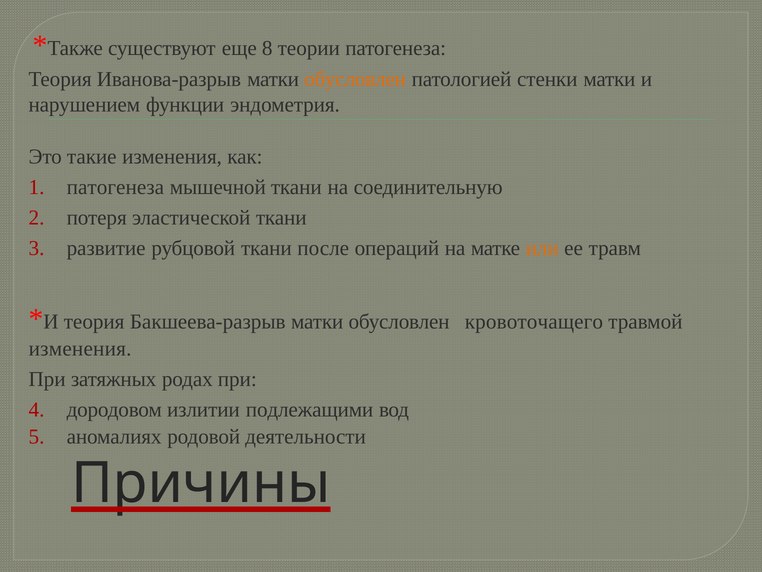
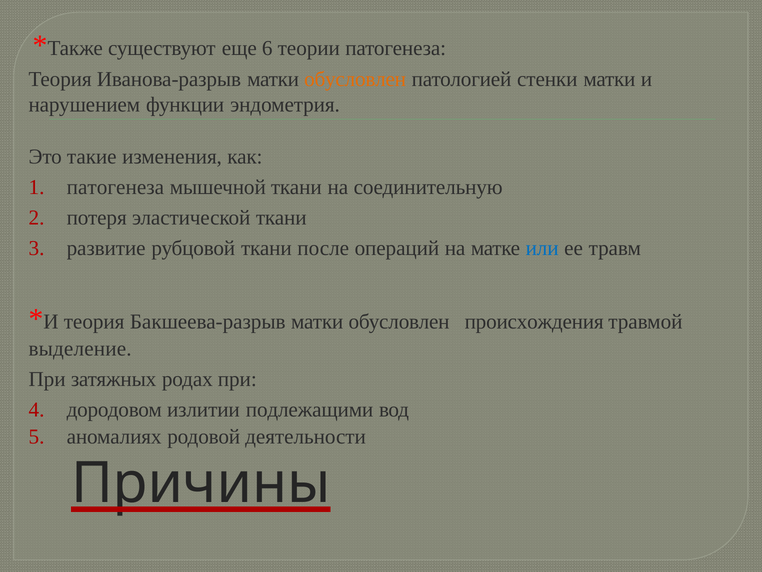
8: 8 -> 6
или colour: orange -> blue
кровоточащего: кровоточащего -> происхождения
изменения at (80, 349): изменения -> выделение
